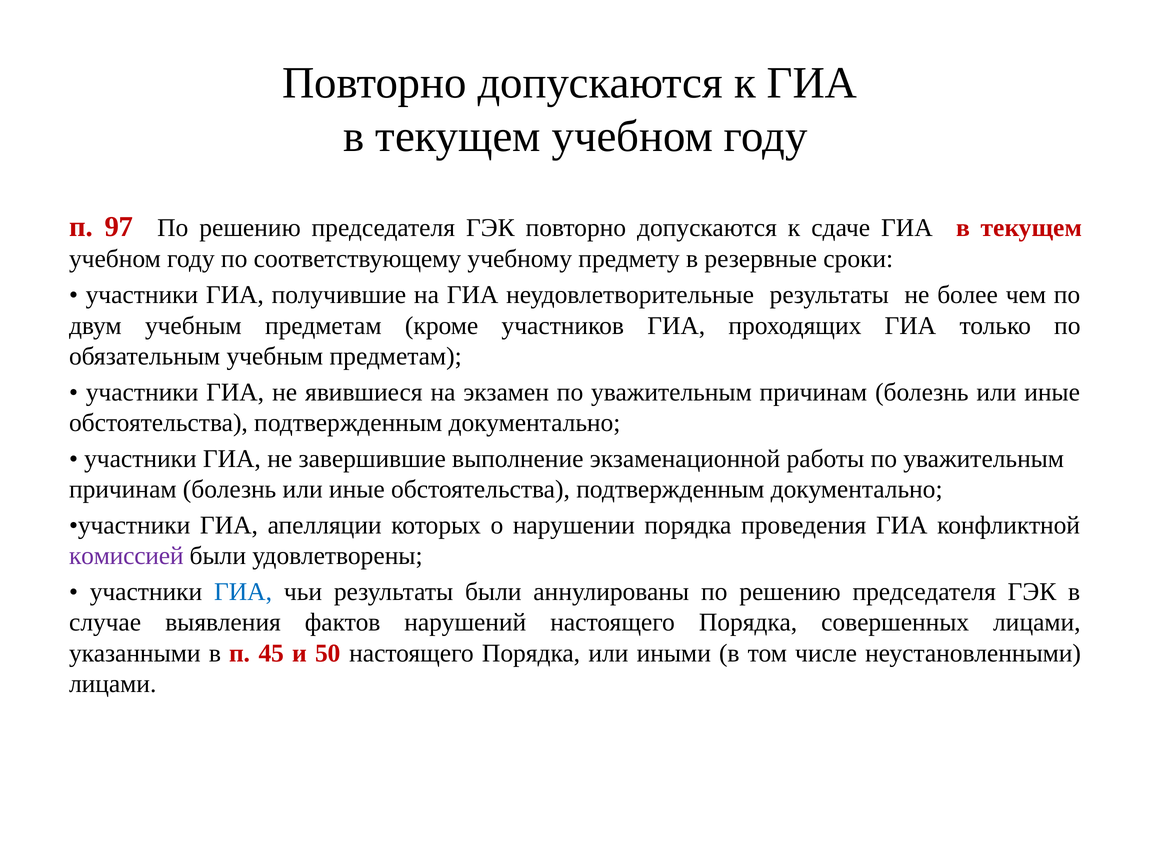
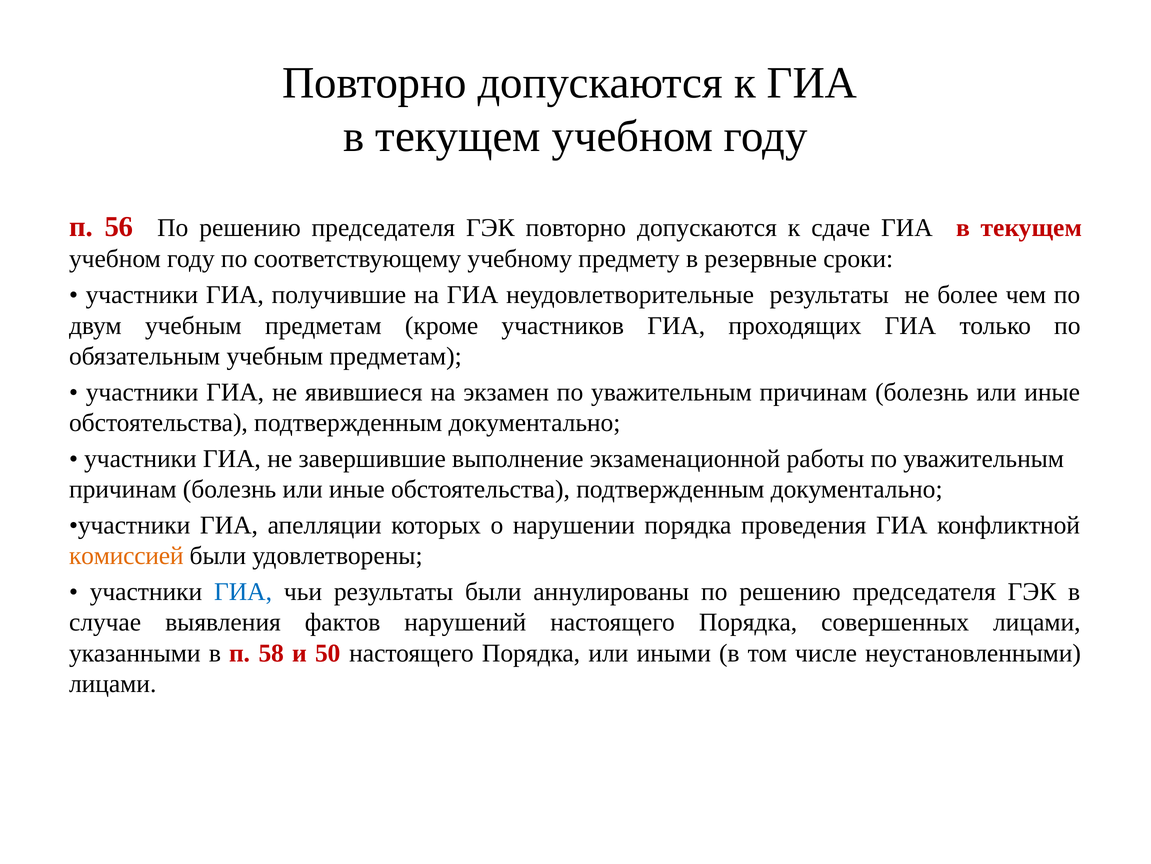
97: 97 -> 56
комиссией colour: purple -> orange
45: 45 -> 58
